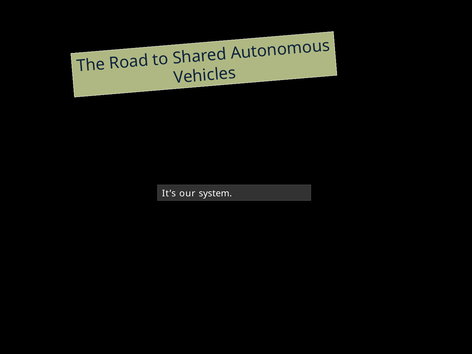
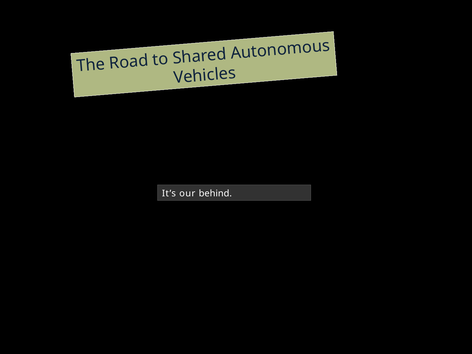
system: system -> behind
